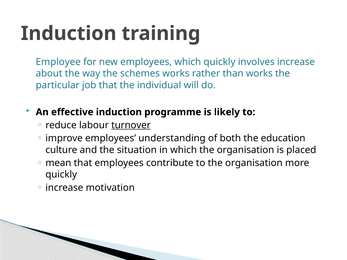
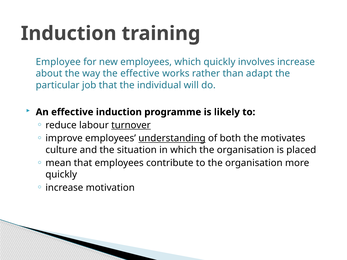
the schemes: schemes -> effective
than works: works -> adapt
understanding underline: none -> present
education: education -> motivates
